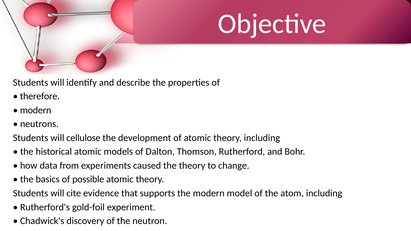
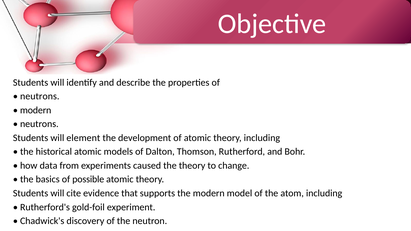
therefore at (40, 96): therefore -> neutrons
cellulose: cellulose -> element
